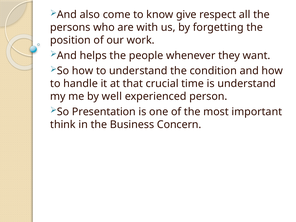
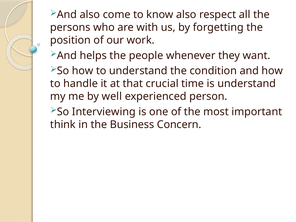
know give: give -> also
Presentation: Presentation -> Interviewing
